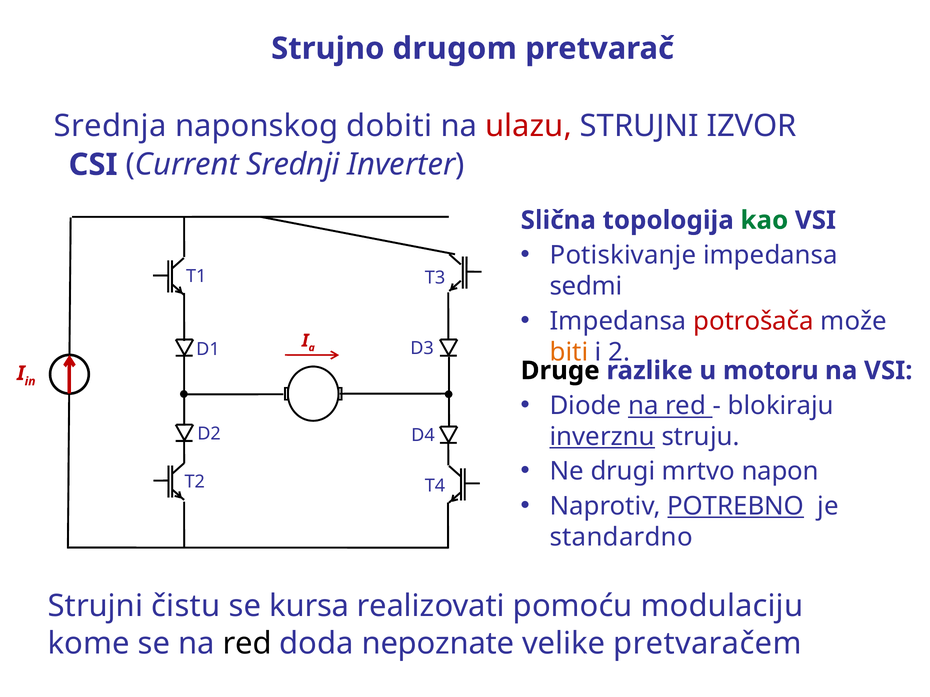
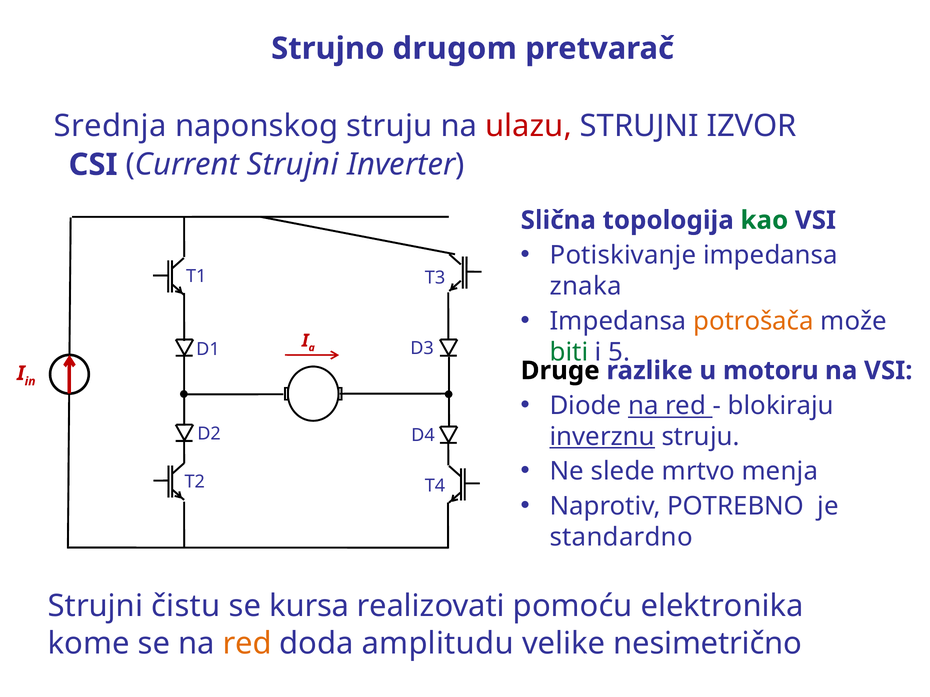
naponskog dobiti: dobiti -> struju
Current Srednji: Srednji -> Strujni
sedmi: sedmi -> znaka
potrošača colour: red -> orange
biti colour: orange -> green
2: 2 -> 5
drugi: drugi -> slede
napon: napon -> menja
POTREBNO underline: present -> none
modulaciju: modulaciju -> elektronika
red at (247, 644) colour: black -> orange
nepoznate: nepoznate -> amplitudu
pretvaračem: pretvaračem -> nesimetrično
